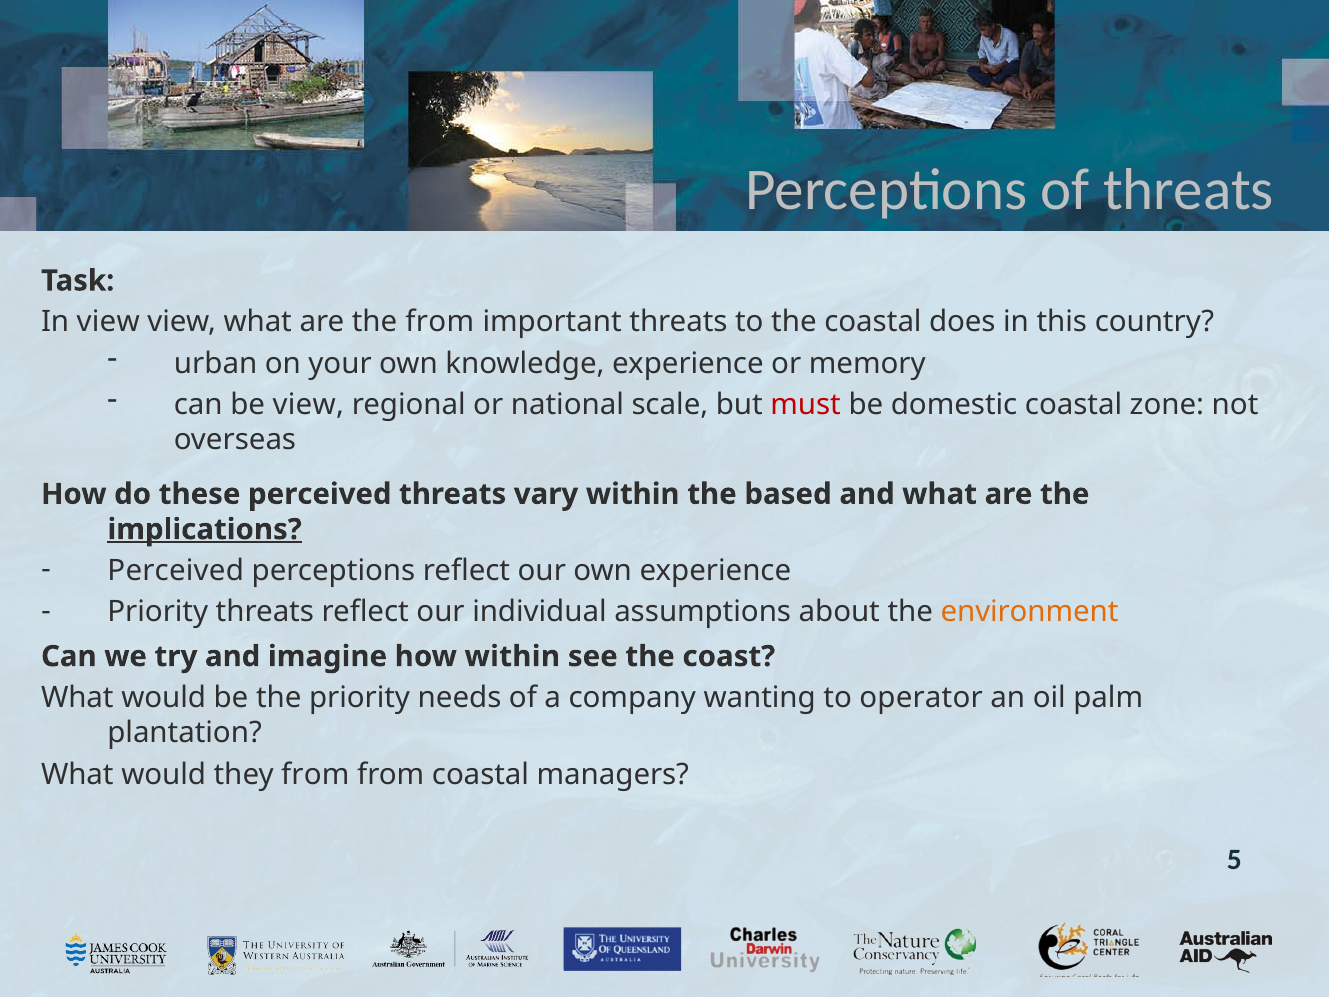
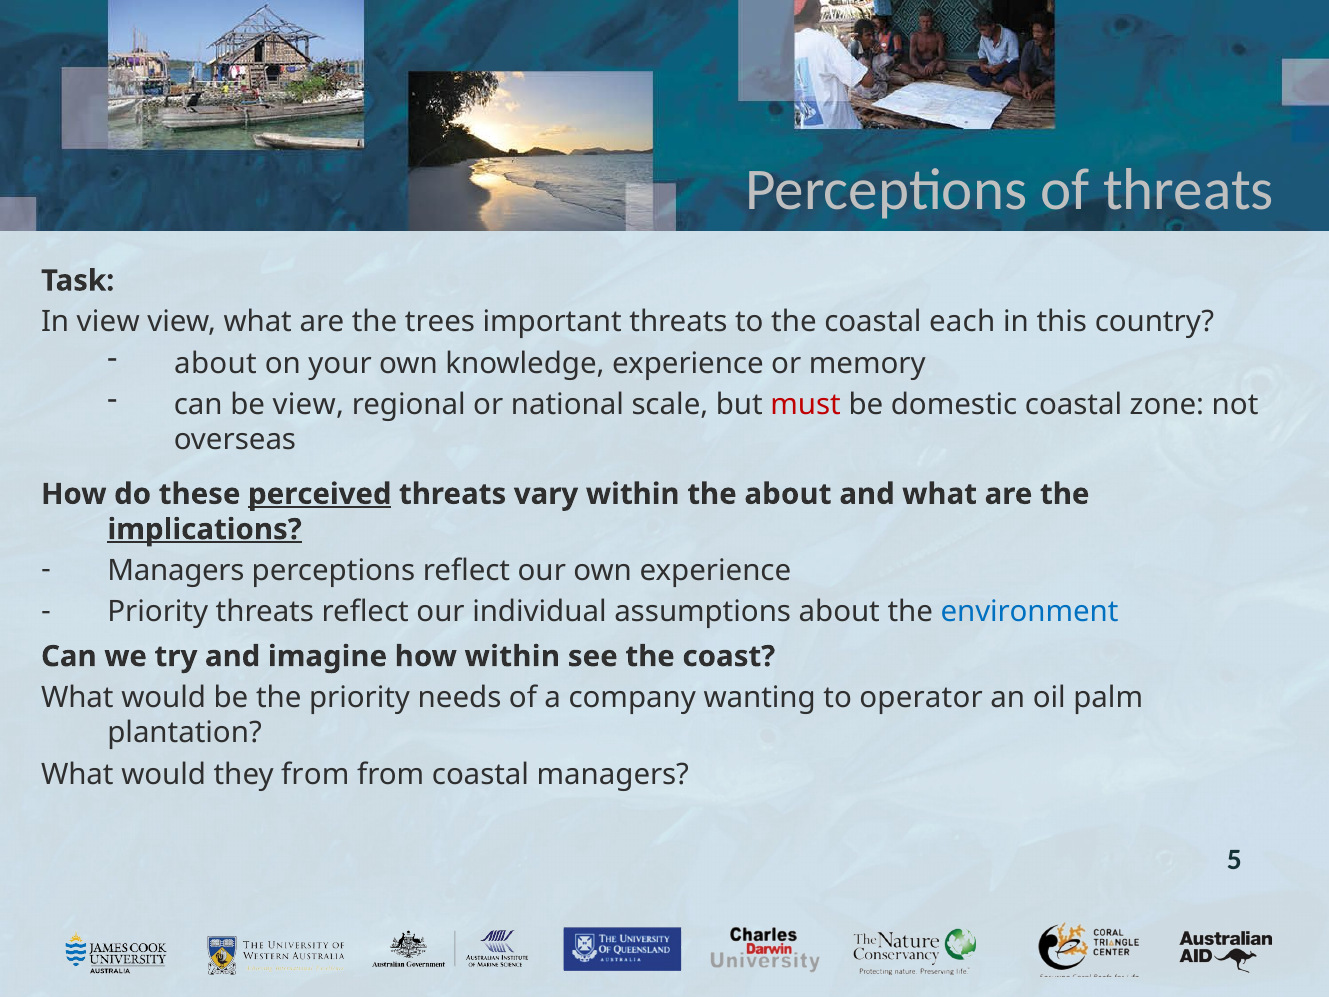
the from: from -> trees
does: does -> each
urban at (216, 363): urban -> about
perceived at (320, 494) underline: none -> present
the based: based -> about
Perceived at (176, 571): Perceived -> Managers
environment colour: orange -> blue
